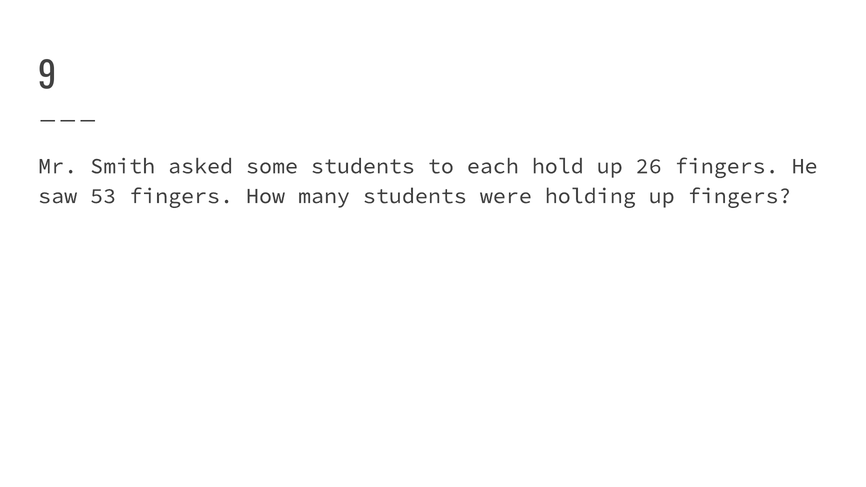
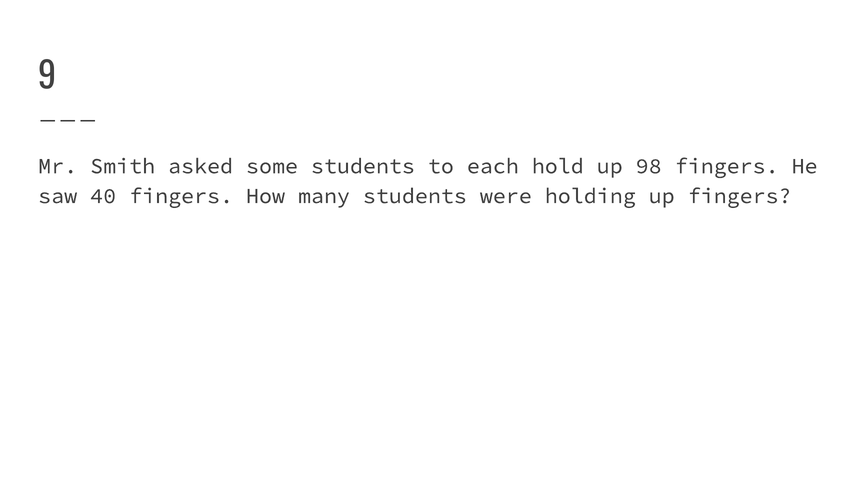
26: 26 -> 98
53: 53 -> 40
